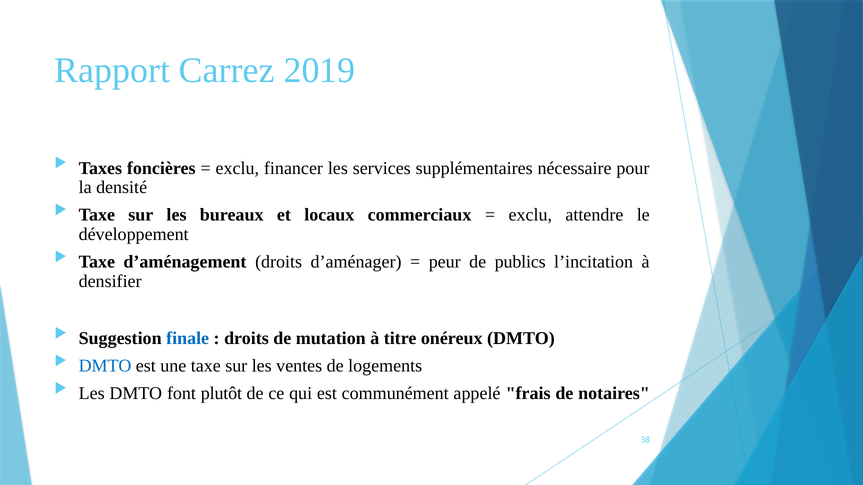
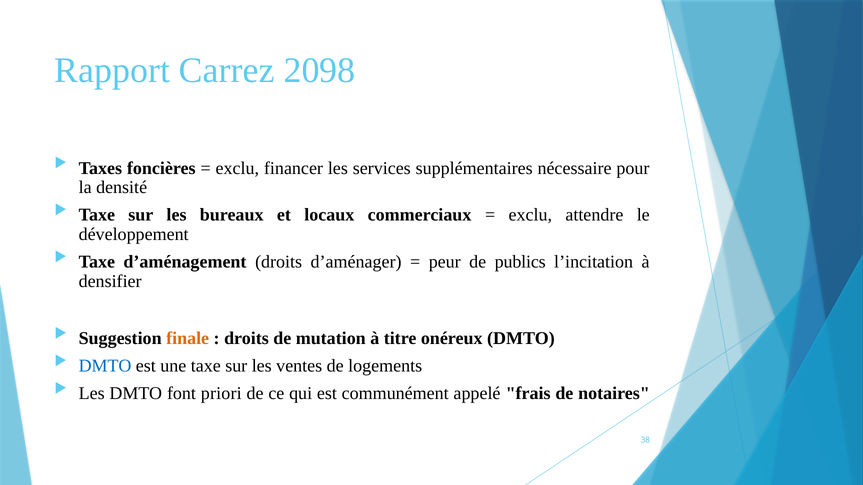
2019: 2019 -> 2098
finale colour: blue -> orange
plutôt: plutôt -> priori
